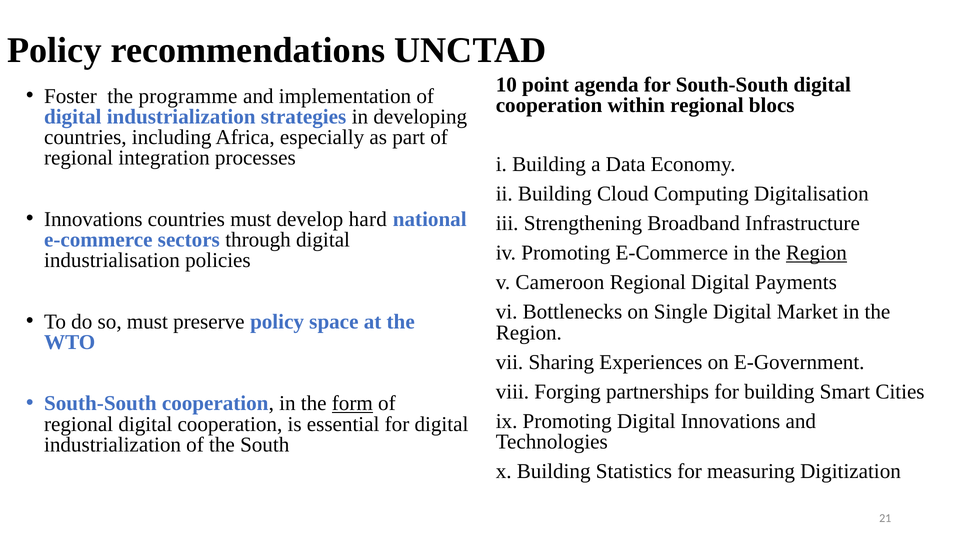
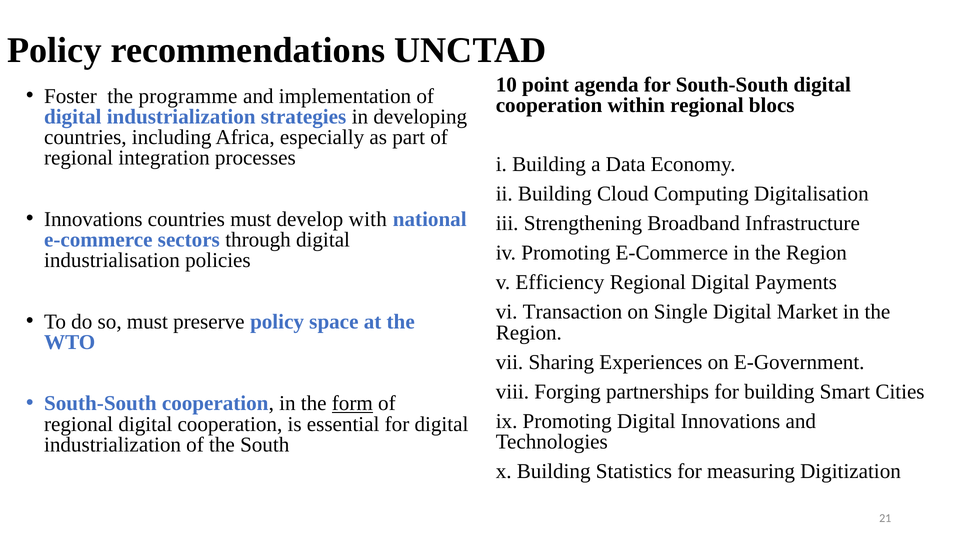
hard: hard -> with
Region at (816, 253) underline: present -> none
Cameroon: Cameroon -> Efficiency
Bottlenecks: Bottlenecks -> Transaction
